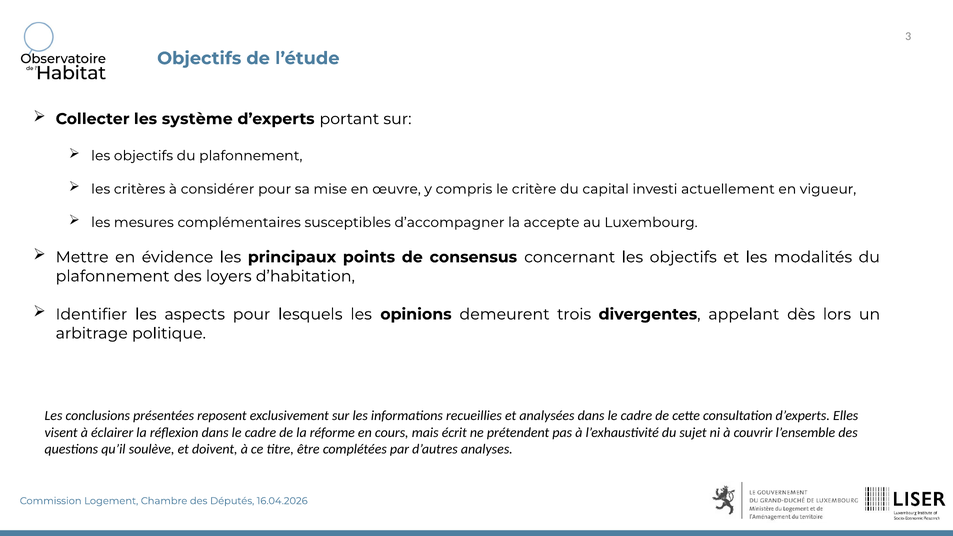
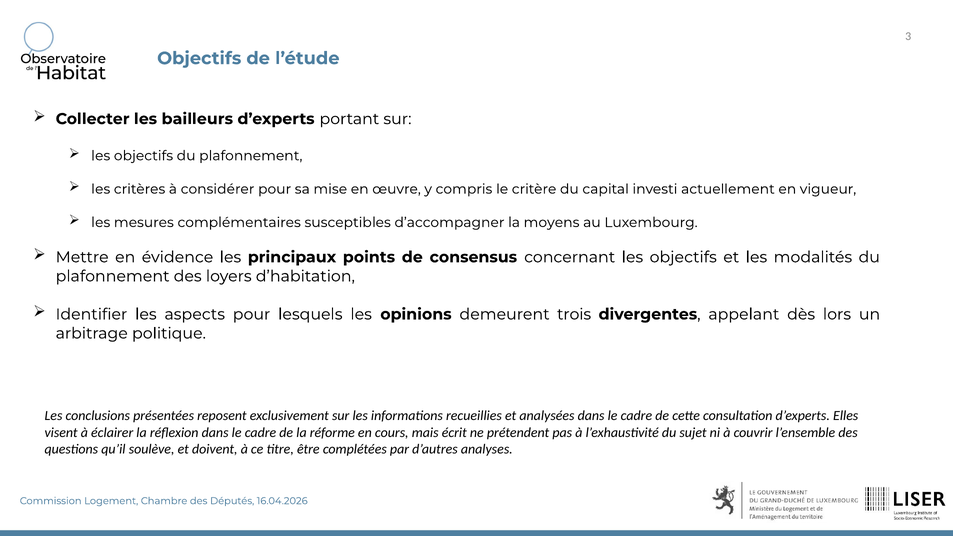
système: système -> bailleurs
accepte: accepte -> moyens
